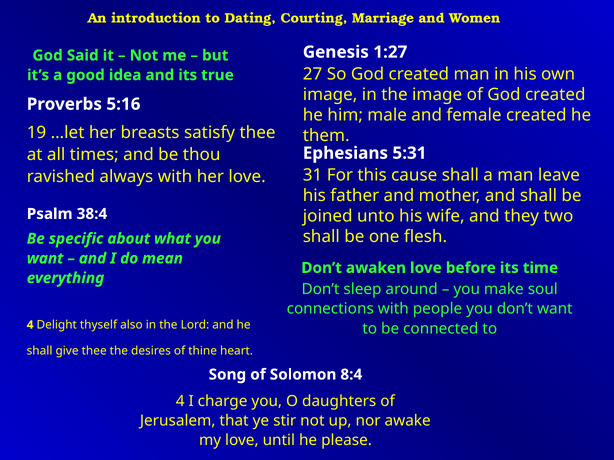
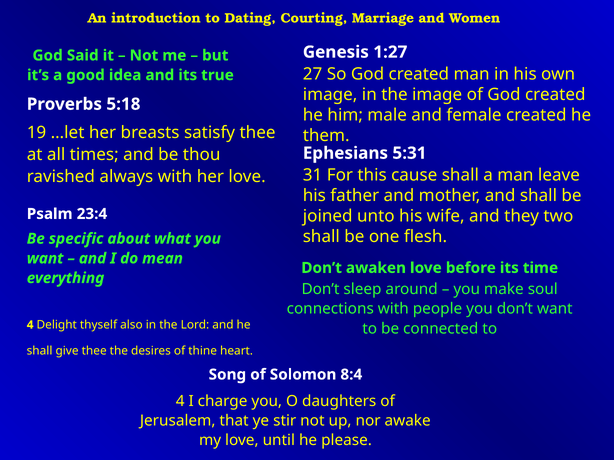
5:16: 5:16 -> 5:18
38:4: 38:4 -> 23:4
